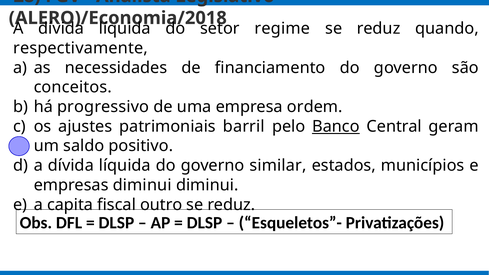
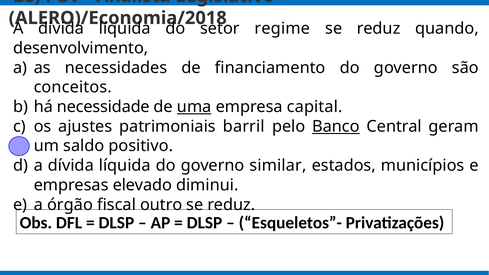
respectivamente: respectivamente -> desenvolvimento
progressivo: progressivo -> necessidade
uma underline: none -> present
ordem: ordem -> capital
empresas diminui: diminui -> elevado
capita: capita -> órgão
